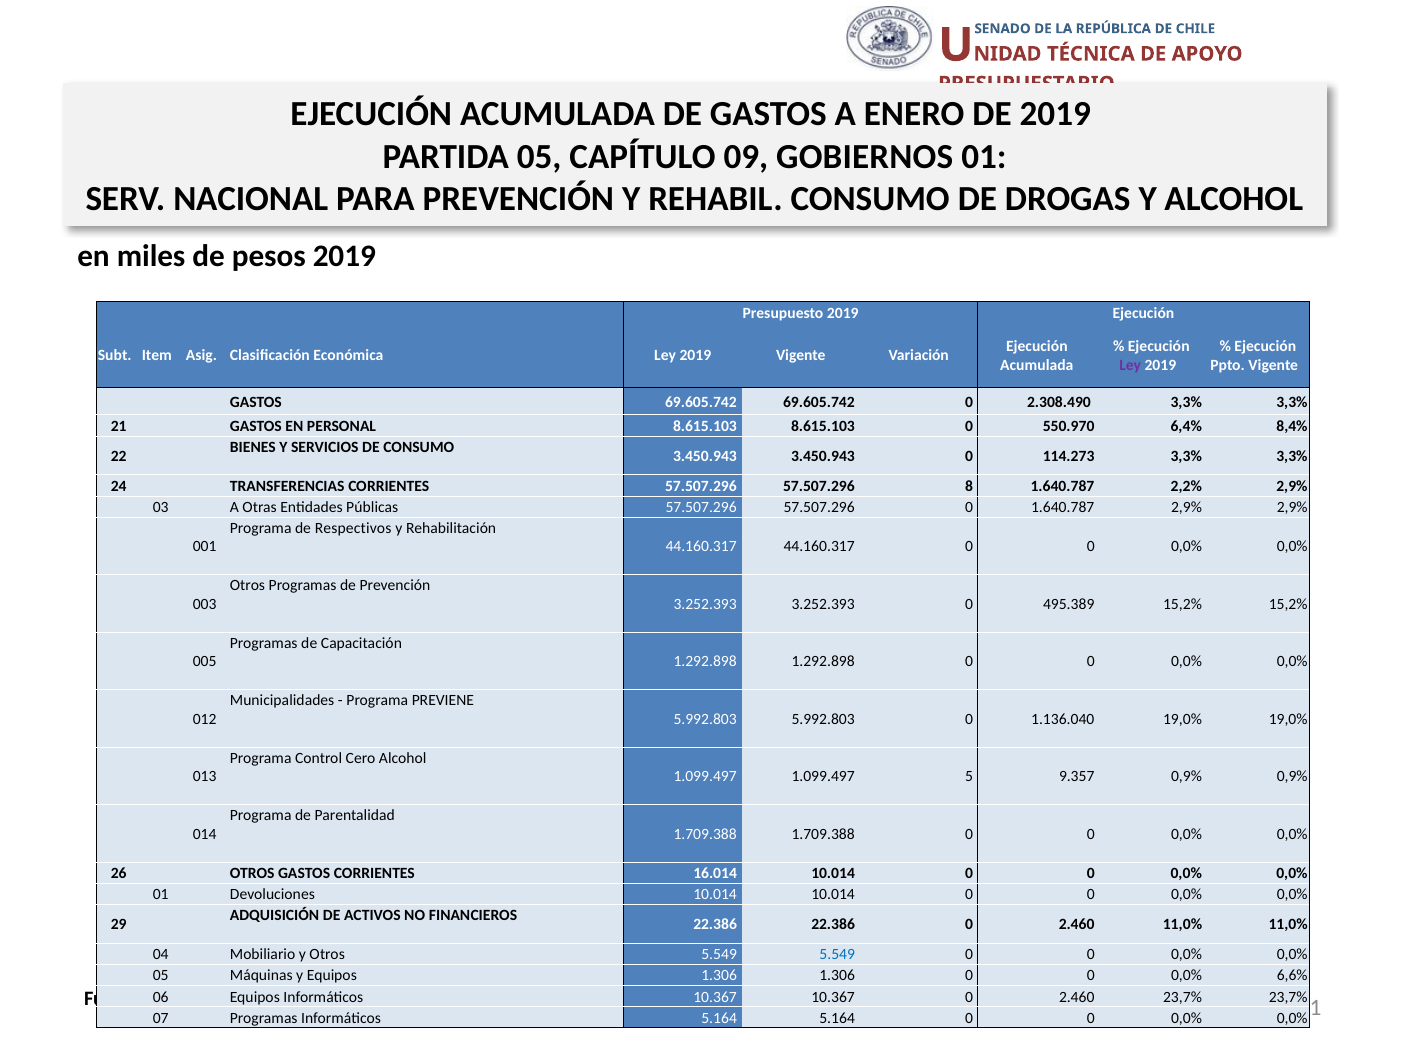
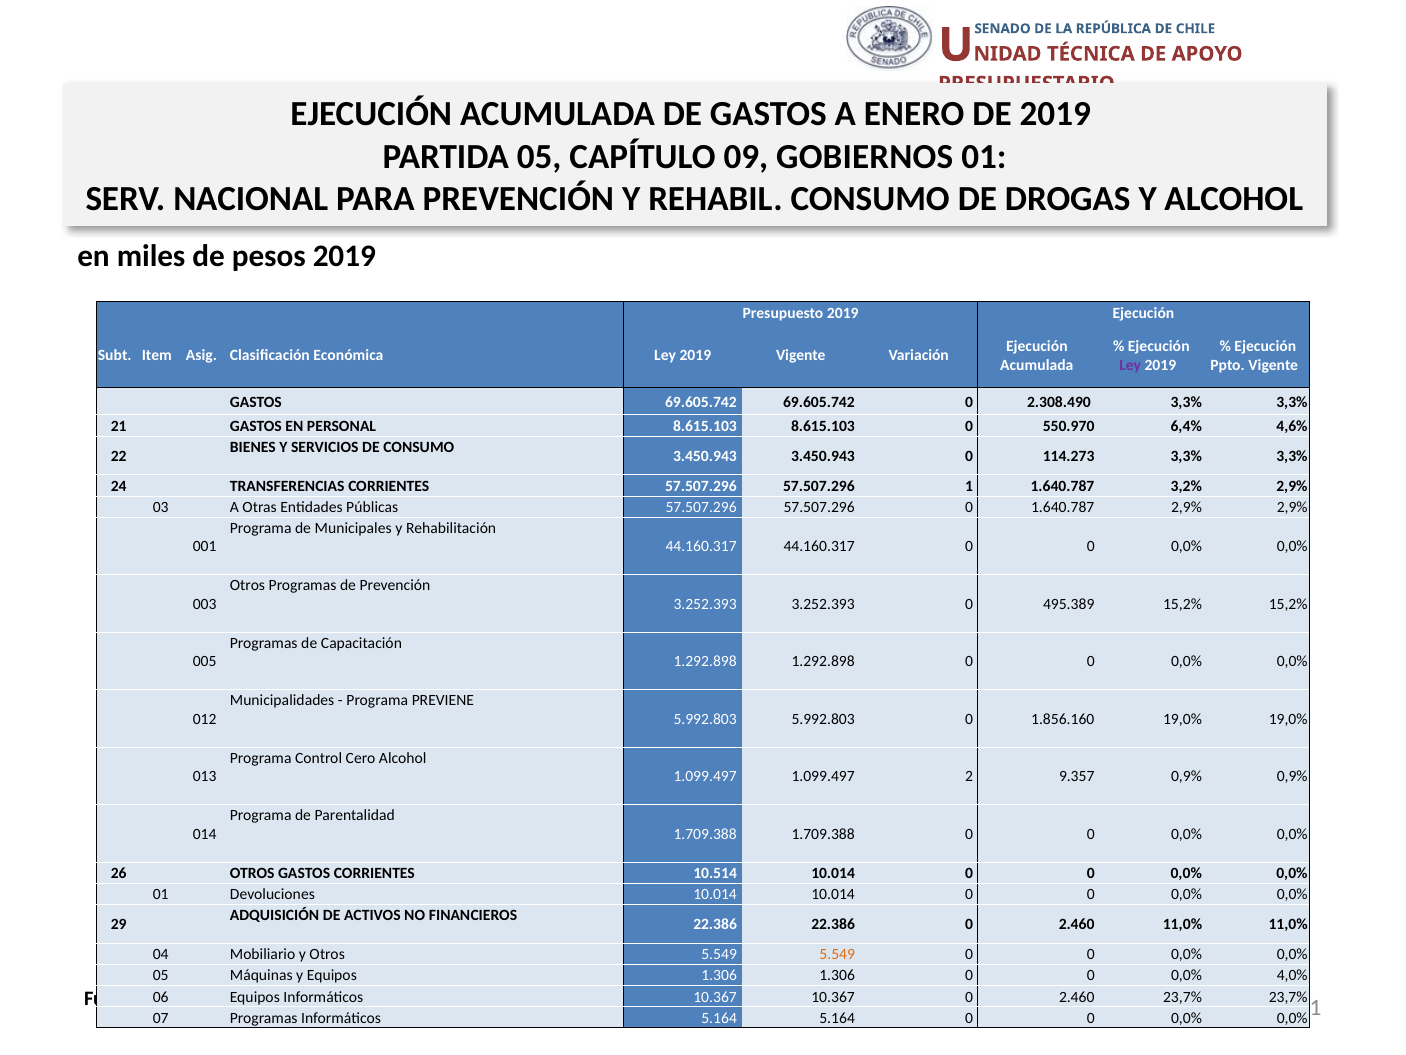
8,4%: 8,4% -> 4,6%
8: 8 -> 1
2,2%: 2,2% -> 3,2%
Respectivos: Respectivos -> Municipales
1.136.040: 1.136.040 -> 1.856.160
5: 5 -> 2
16.014: 16.014 -> 10.514
5.549 at (837, 954) colour: blue -> orange
6,6%: 6,6% -> 4,0%
